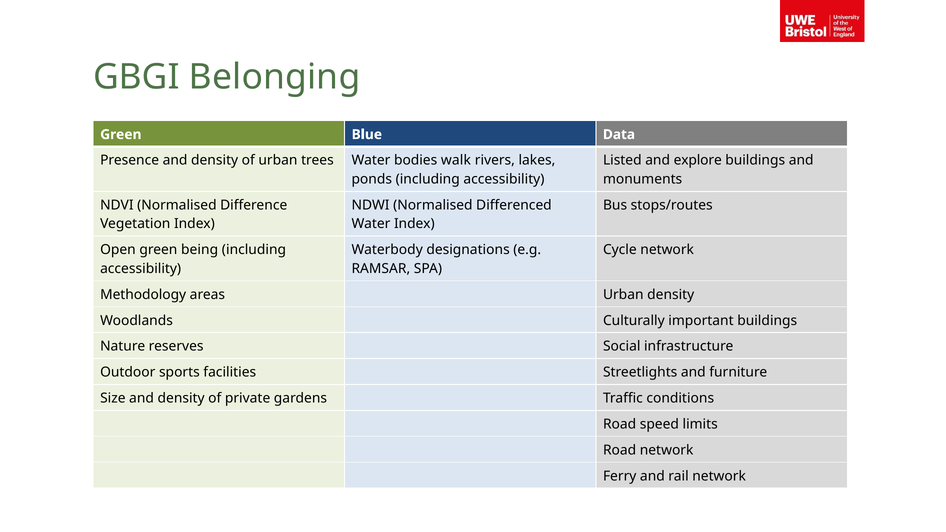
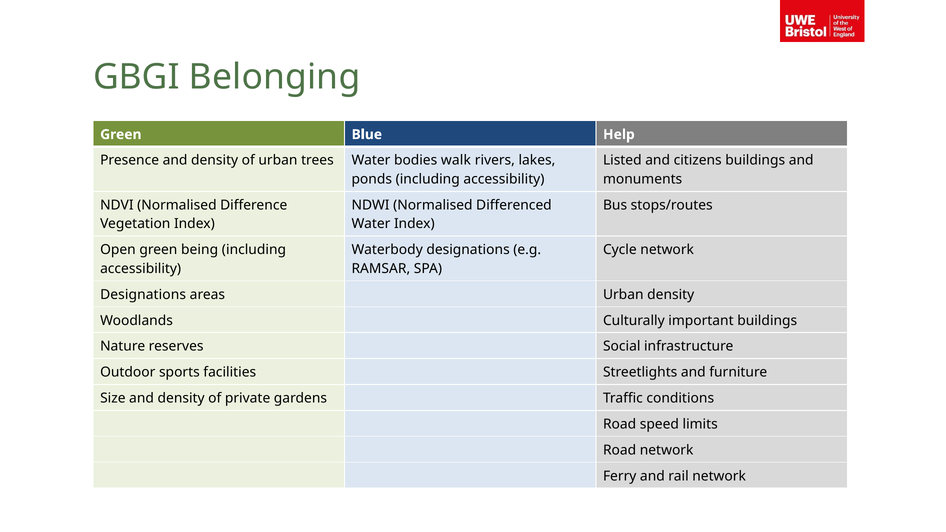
Data: Data -> Help
explore: explore -> citizens
Methodology at (143, 295): Methodology -> Designations
